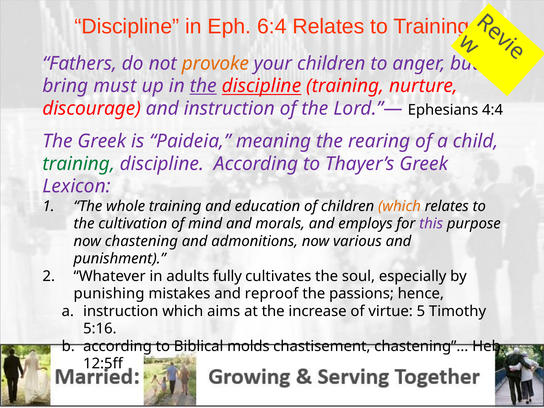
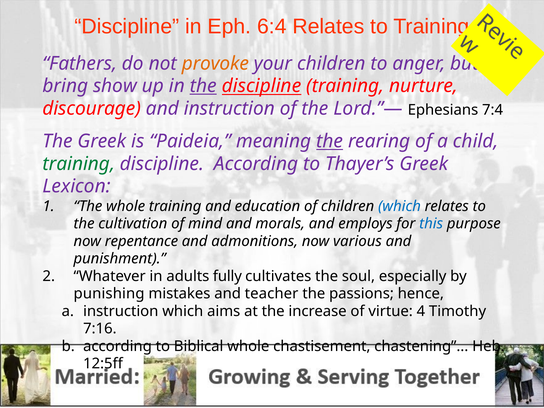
must: must -> show
4:4: 4:4 -> 7:4
the at (330, 141) underline: none -> present
which at (400, 206) colour: orange -> blue
this colour: purple -> blue
now chastening: chastening -> repentance
reproof: reproof -> teacher
5: 5 -> 4
5:16: 5:16 -> 7:16
Biblical molds: molds -> whole
